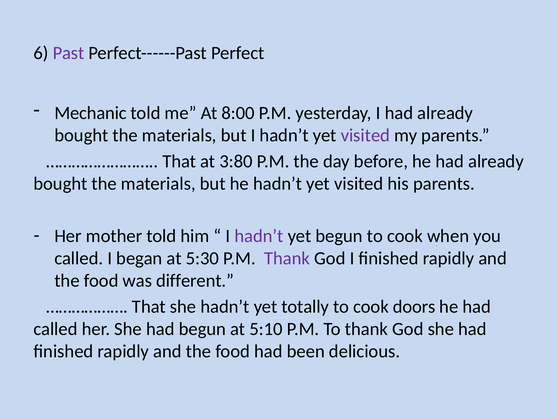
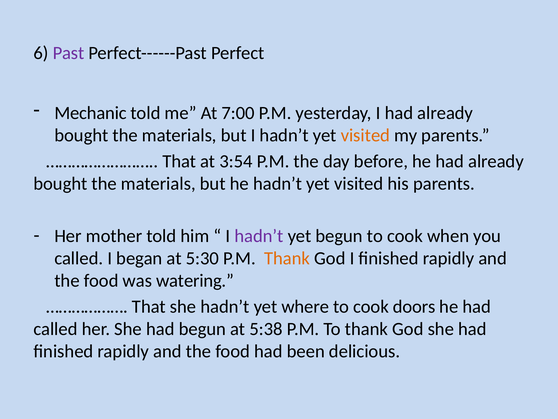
8:00: 8:00 -> 7:00
visited at (365, 135) colour: purple -> orange
3:80: 3:80 -> 3:54
Thank at (287, 258) colour: purple -> orange
different: different -> watering
totally: totally -> where
5:10: 5:10 -> 5:38
